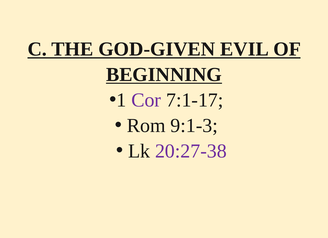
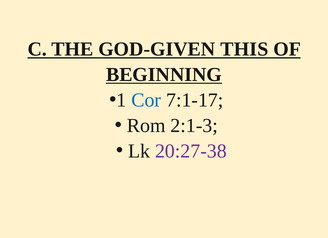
EVIL: EVIL -> THIS
Cor colour: purple -> blue
9:1-3: 9:1-3 -> 2:1-3
